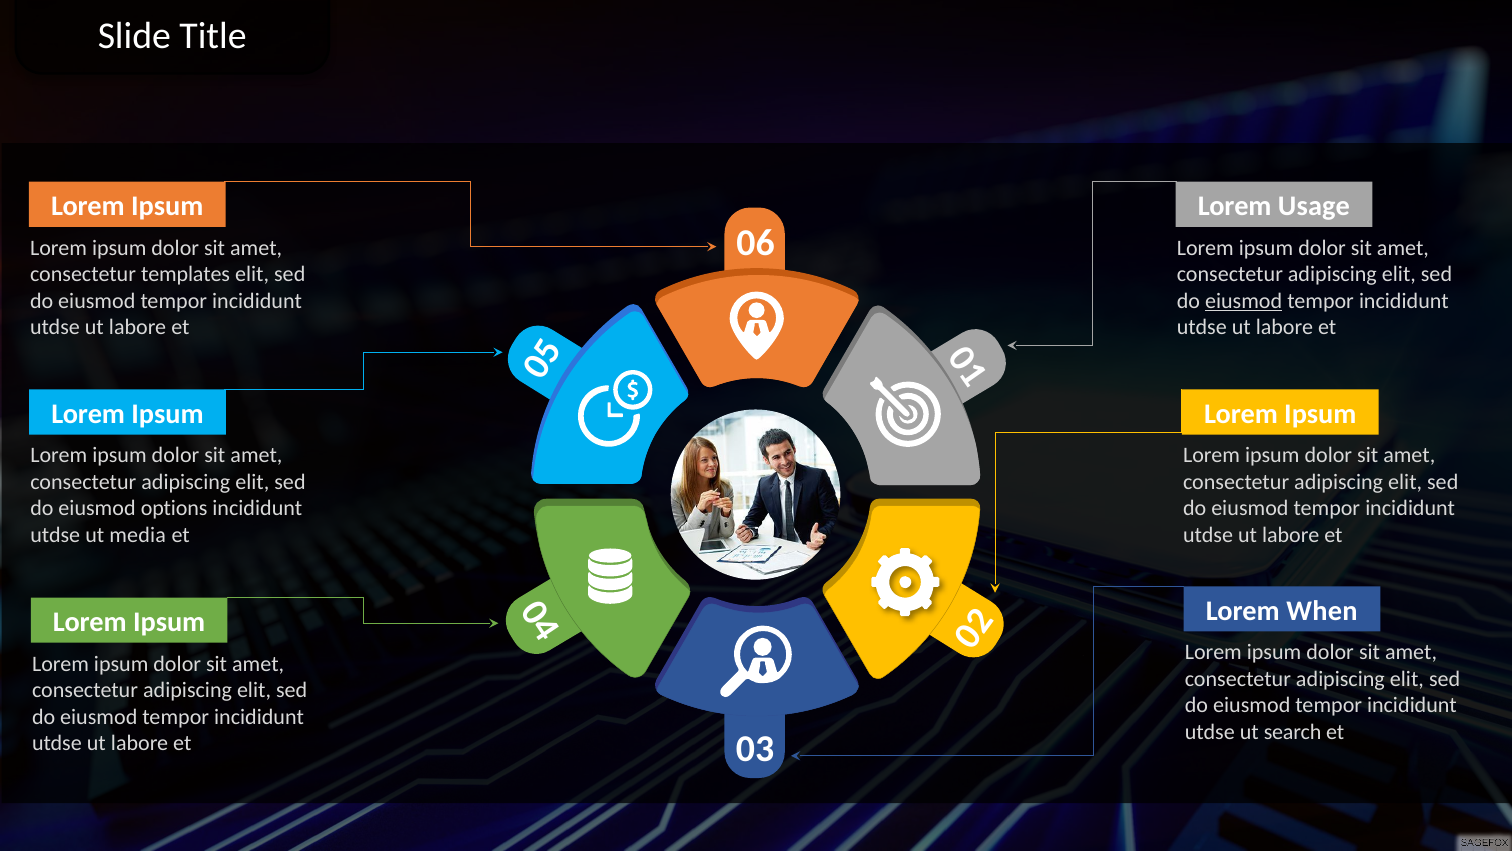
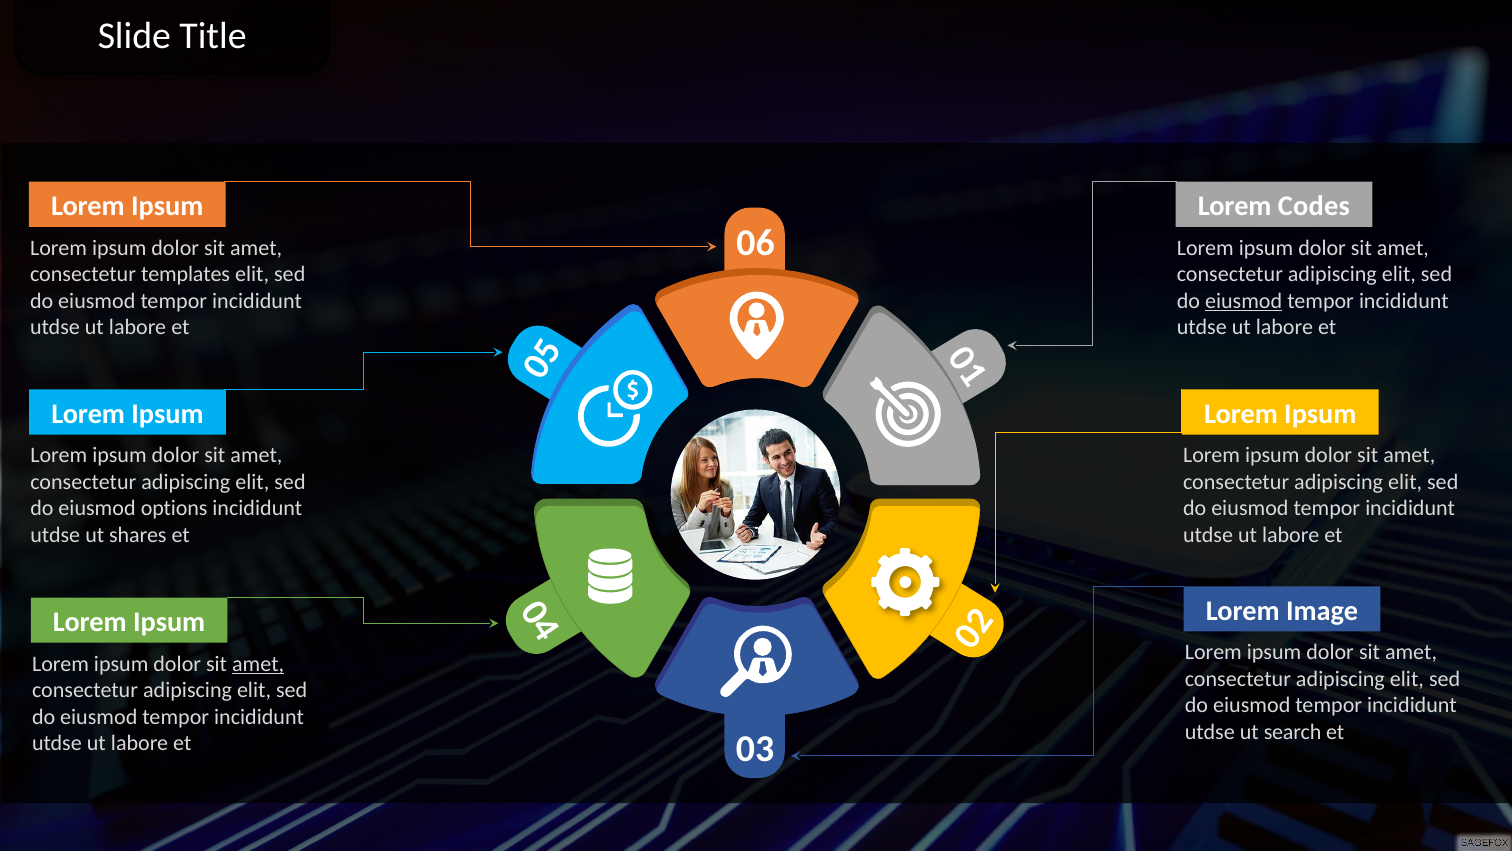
Usage: Usage -> Codes
media: media -> shares
When: When -> Image
amet at (258, 663) underline: none -> present
